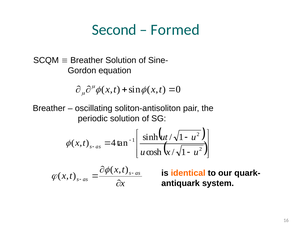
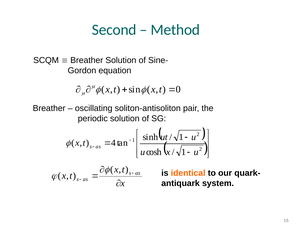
Formed: Formed -> Method
